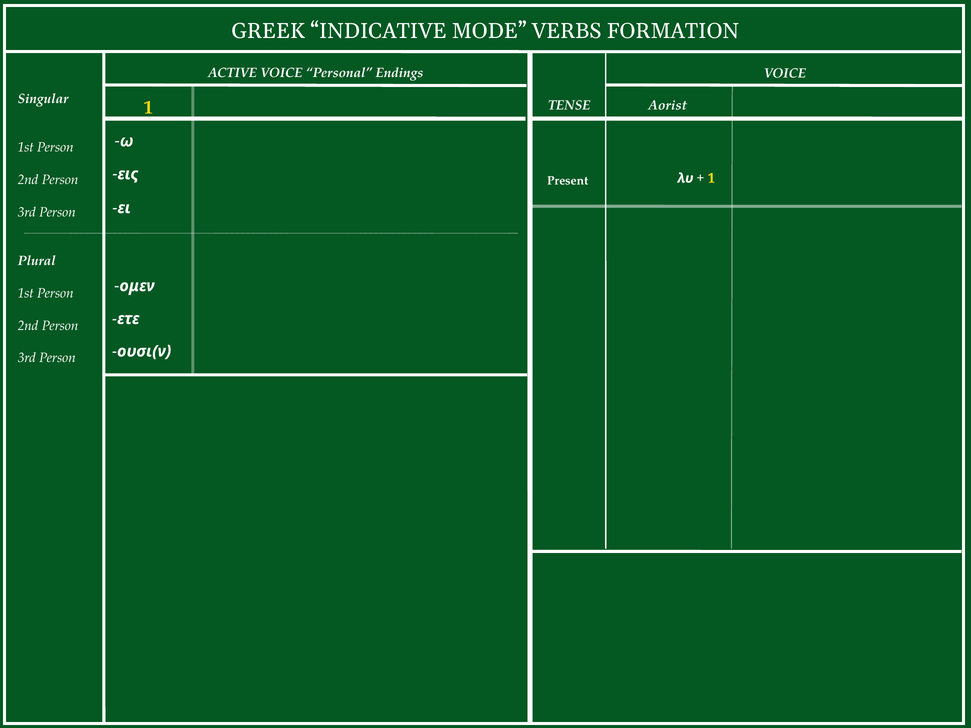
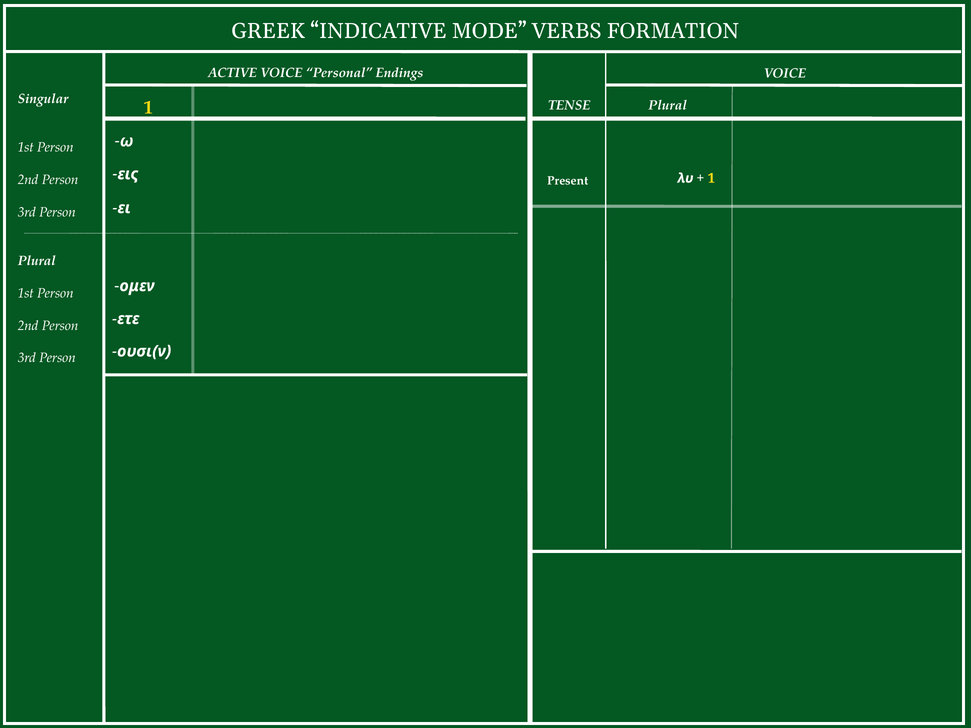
Aorist at (668, 105): Aorist -> Plural
